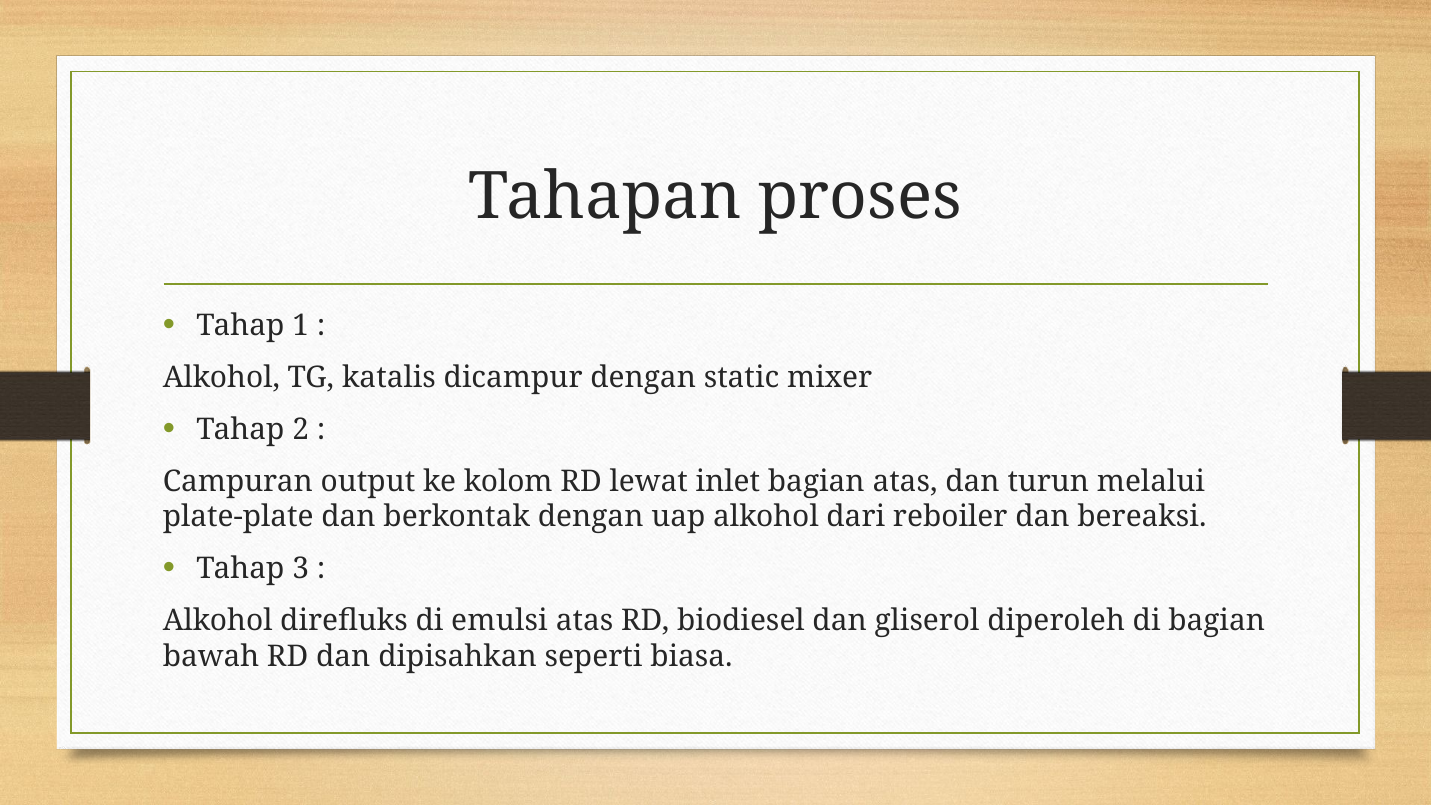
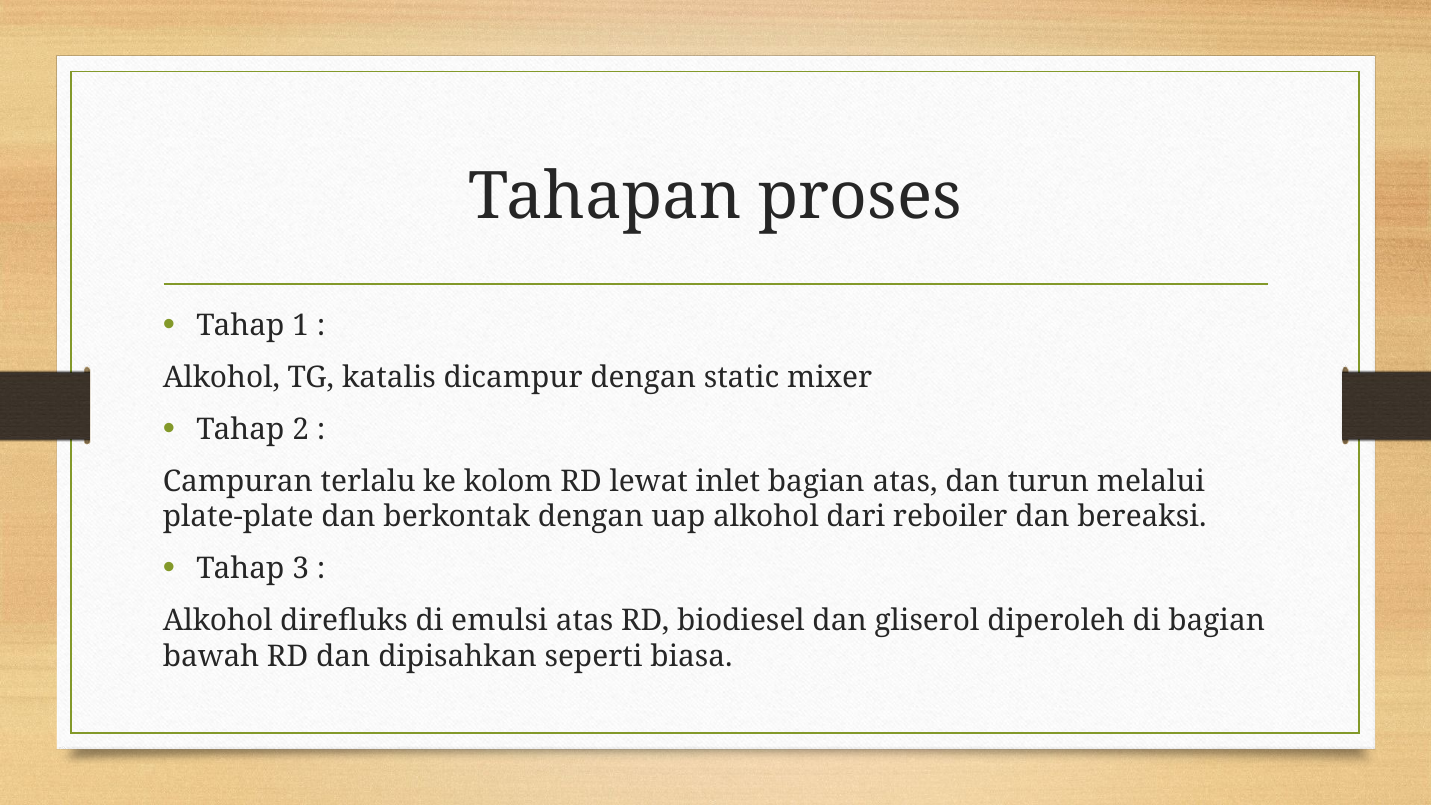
output: output -> terlalu
